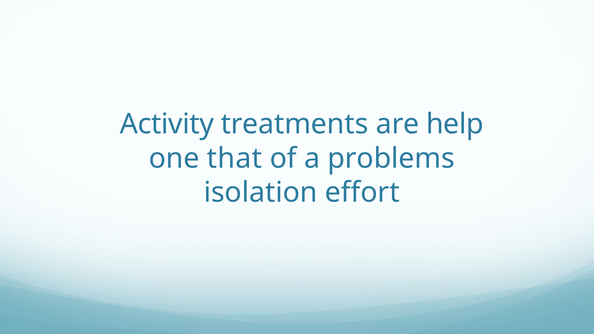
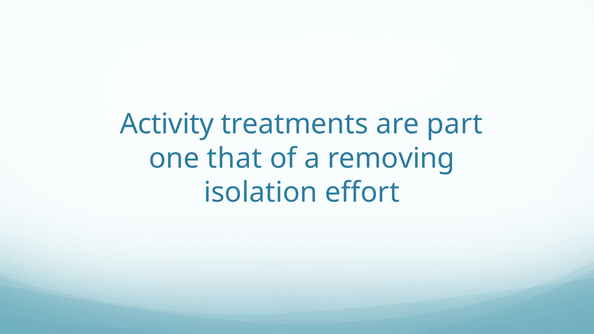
help: help -> part
problems: problems -> removing
